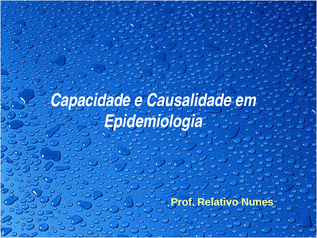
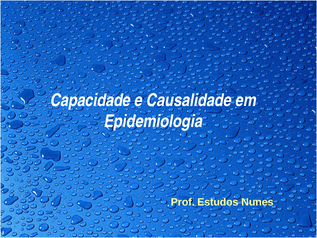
Relativo: Relativo -> Estudos
